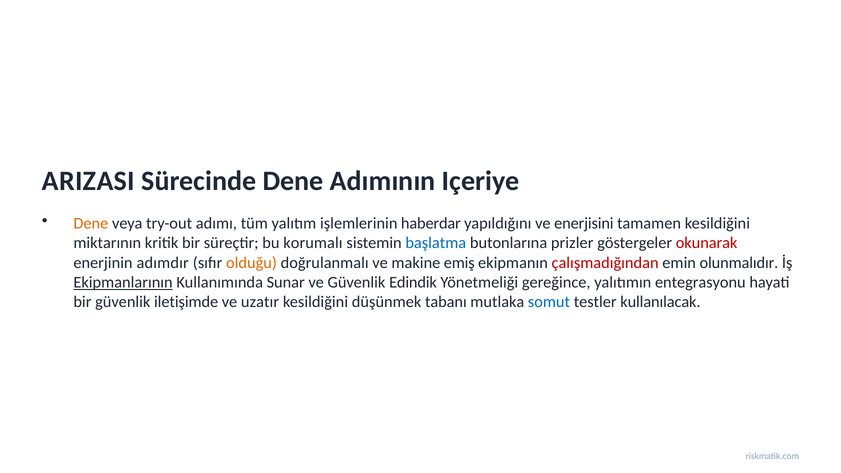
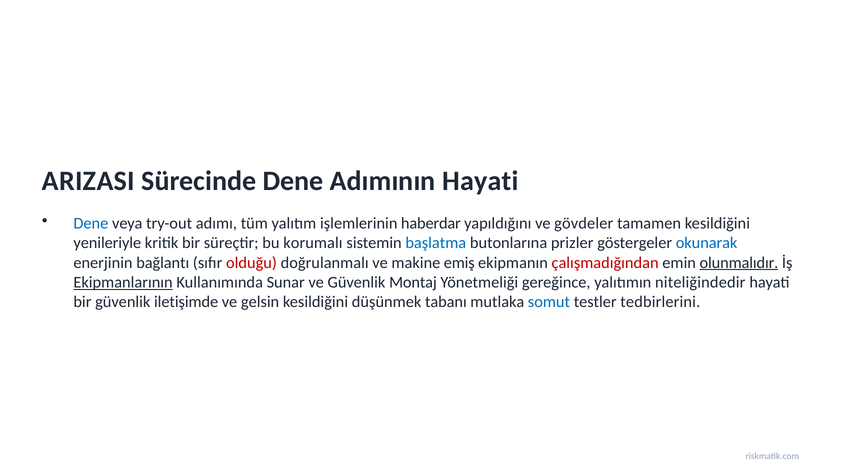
Adımının Içeriye: Içeriye -> Hayati
Dene at (91, 223) colour: orange -> blue
enerjisini: enerjisini -> gövdeler
miktarının: miktarının -> yenileriyle
okunarak colour: red -> blue
adımdır: adımdır -> bağlantı
olduğu colour: orange -> red
olunmalıdır underline: none -> present
Edindik: Edindik -> Montaj
entegrasyonu: entegrasyonu -> niteliğindedir
uzatır: uzatır -> gelsin
kullanılacak: kullanılacak -> tedbirlerini
